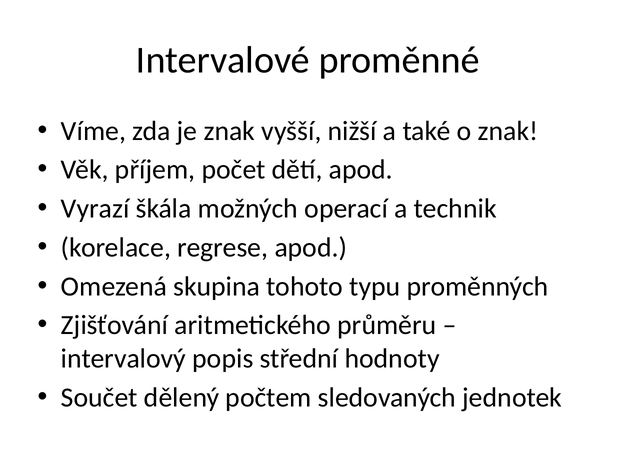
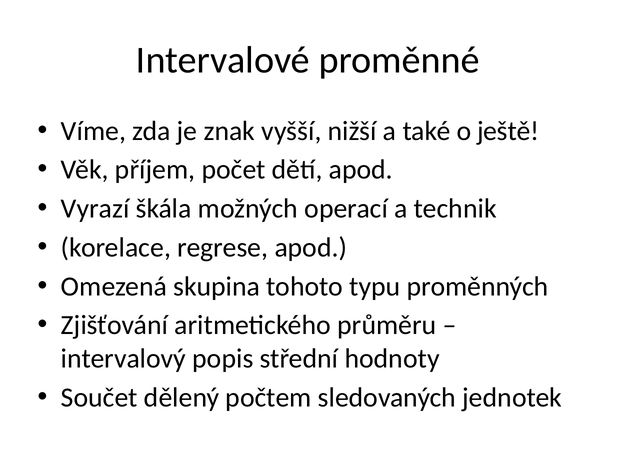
o znak: znak -> ještě
